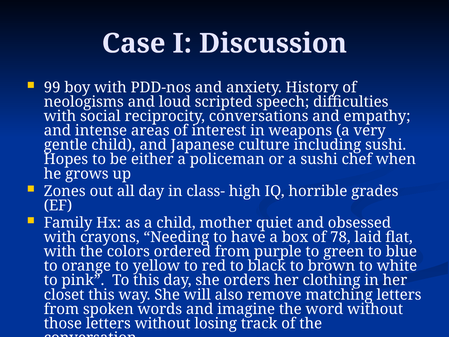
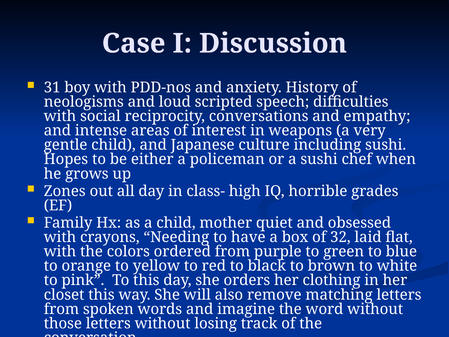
99: 99 -> 31
78: 78 -> 32
